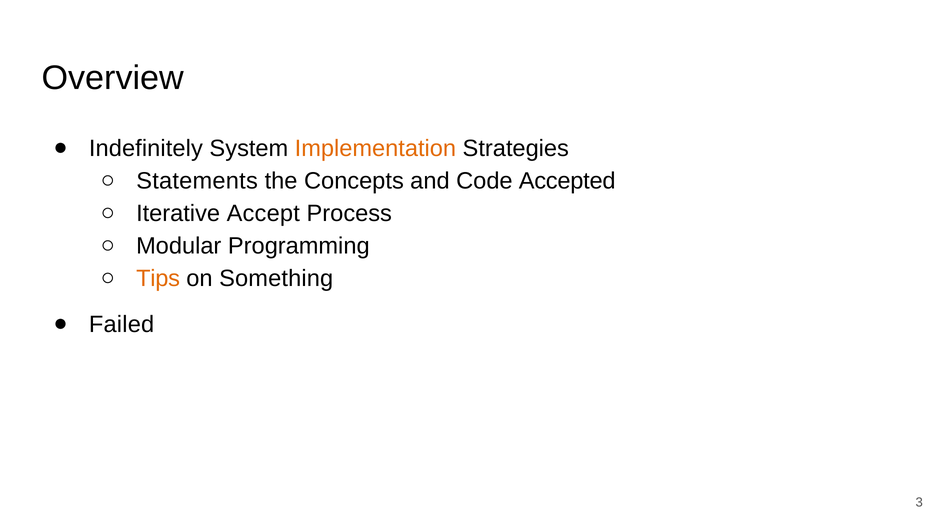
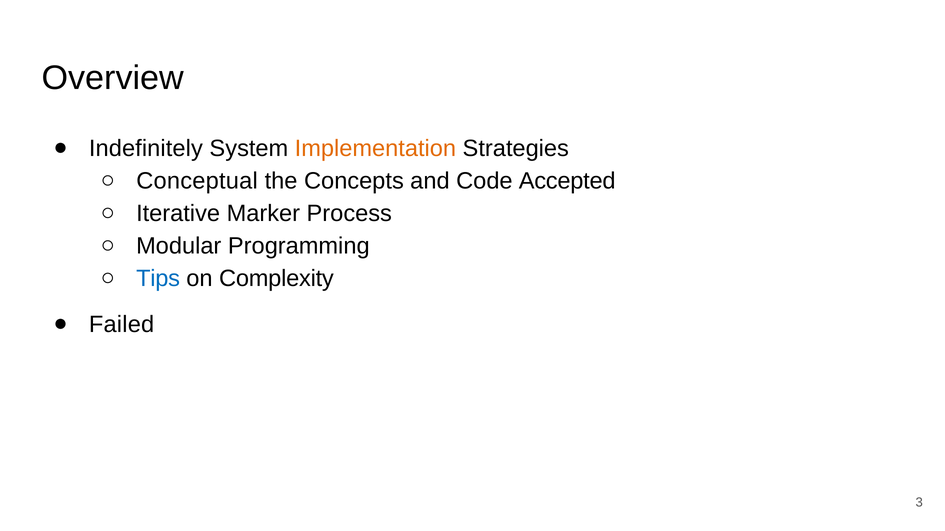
Statements: Statements -> Conceptual
Accept: Accept -> Marker
Tips colour: orange -> blue
Something: Something -> Complexity
